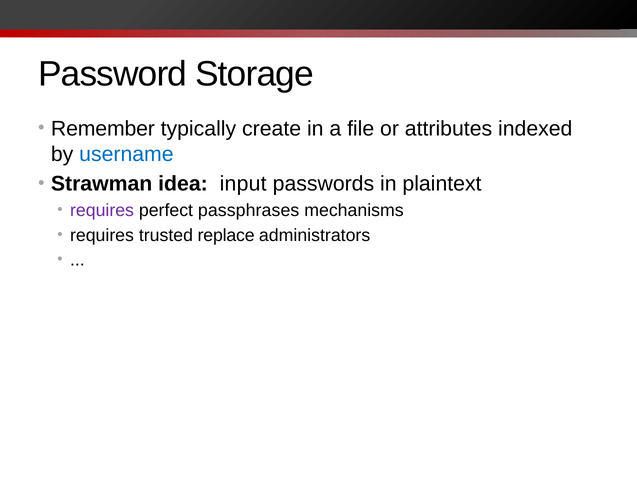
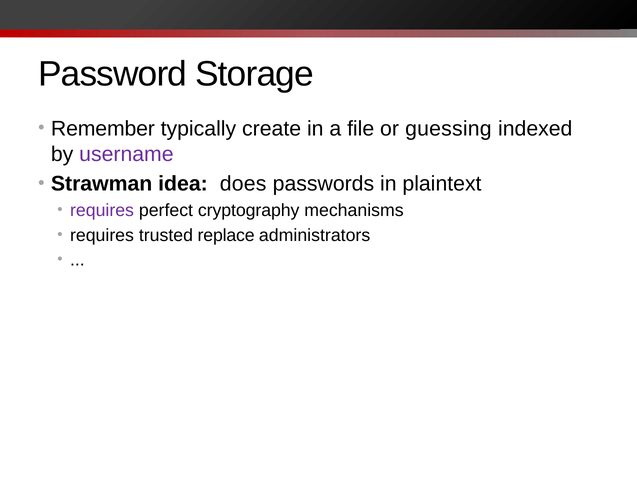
attributes: attributes -> guessing
username colour: blue -> purple
input: input -> does
passphrases: passphrases -> cryptography
